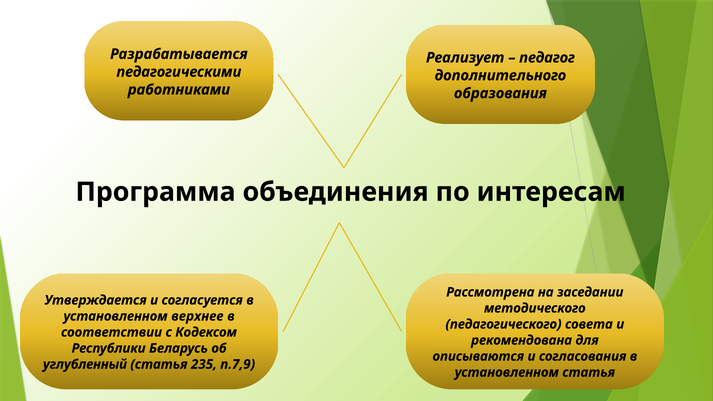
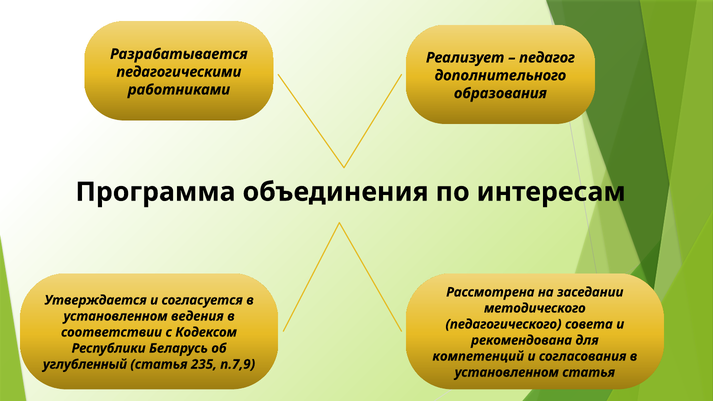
верхнее: верхнее -> ведения
описываются: описываются -> компетенций
